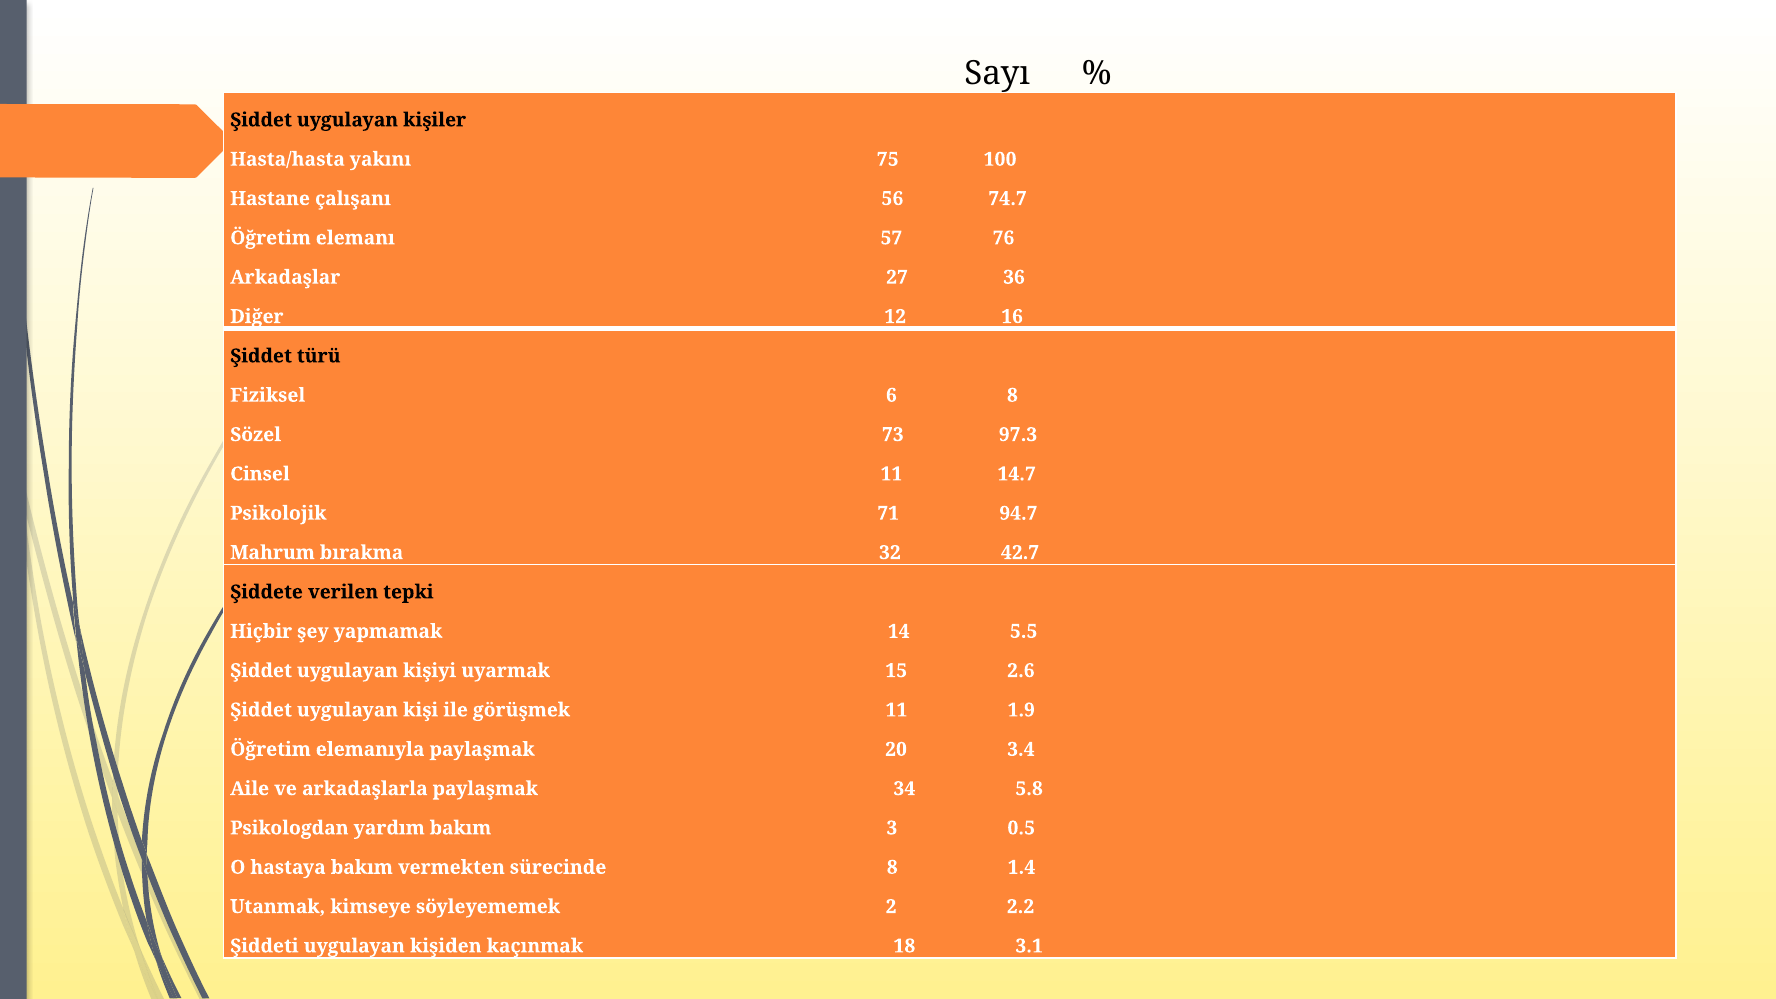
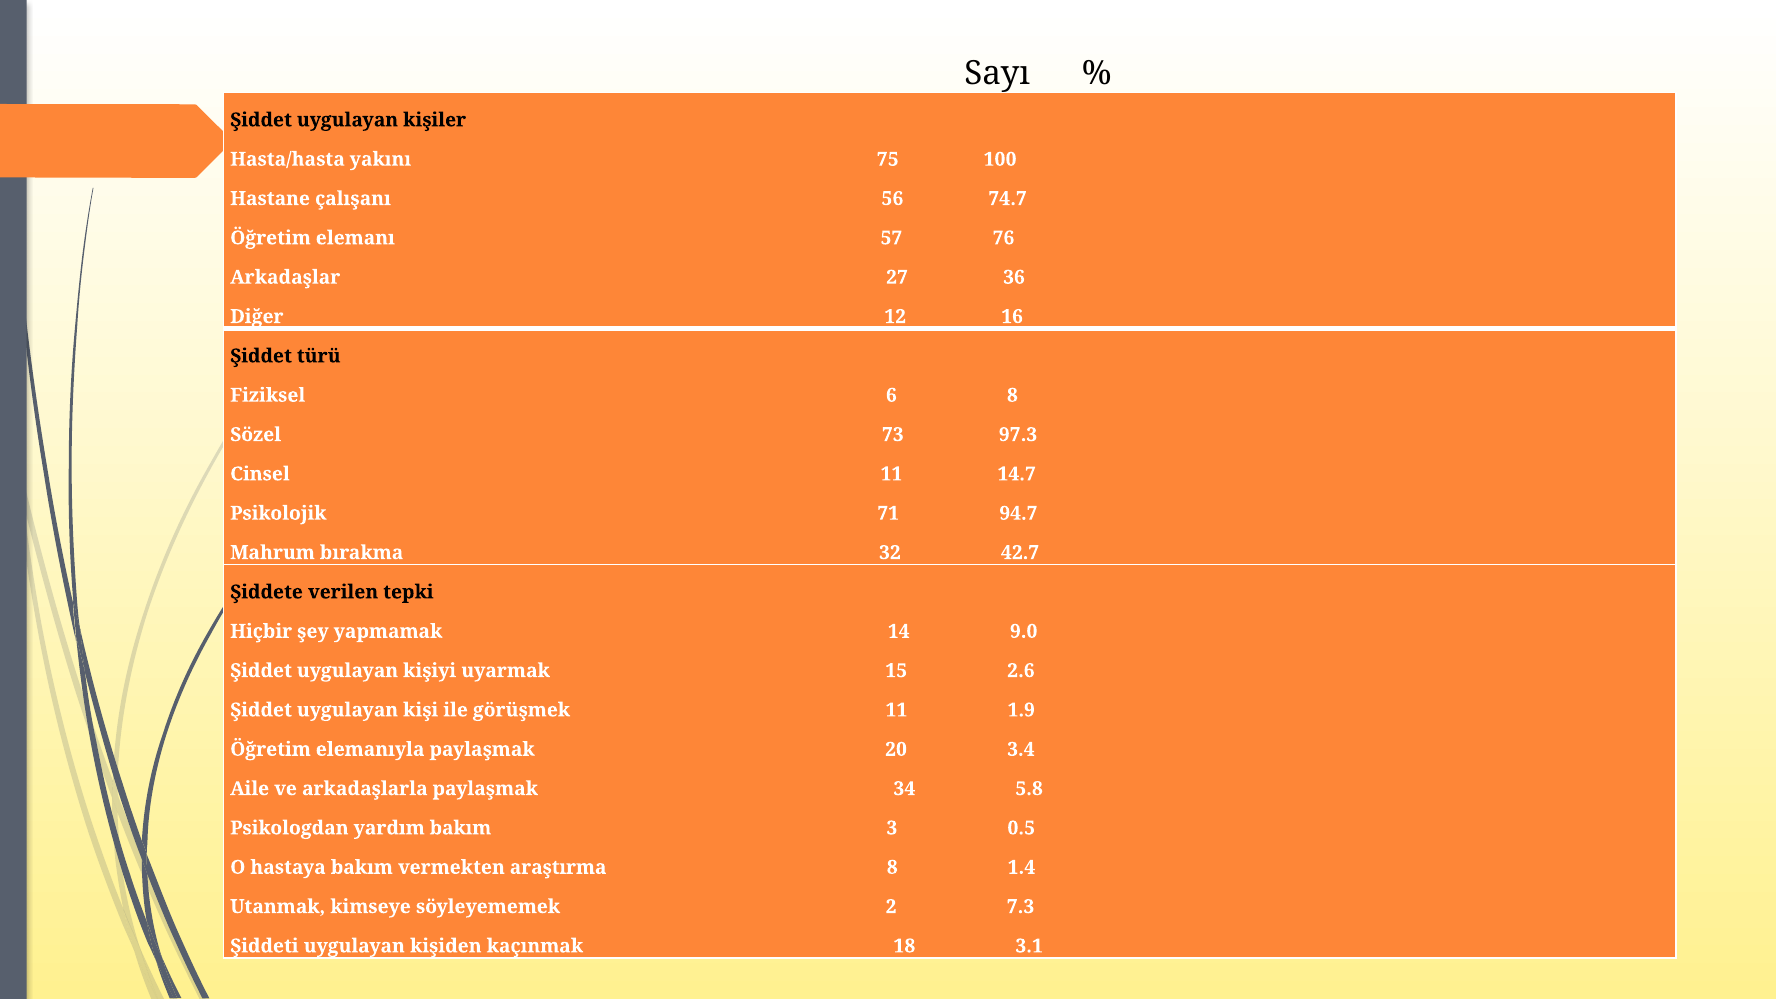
5.5: 5.5 -> 9.0
sürecinde: sürecinde -> araştırma
2.2: 2.2 -> 7.3
